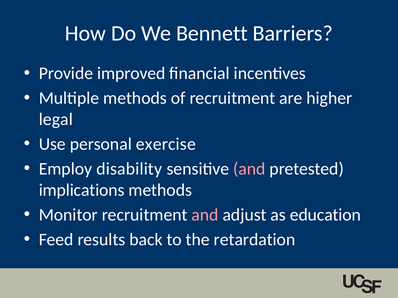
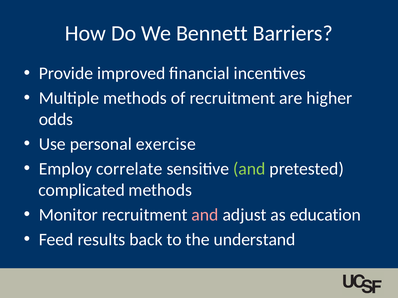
legal: legal -> odds
disability: disability -> correlate
and at (249, 169) colour: pink -> light green
implications: implications -> complicated
retardation: retardation -> understand
